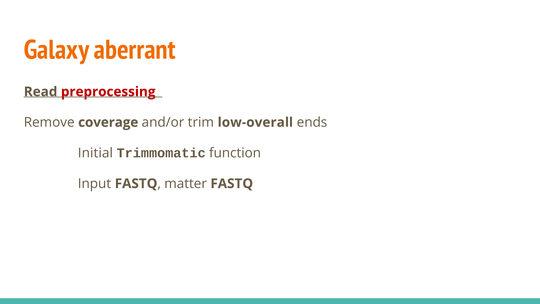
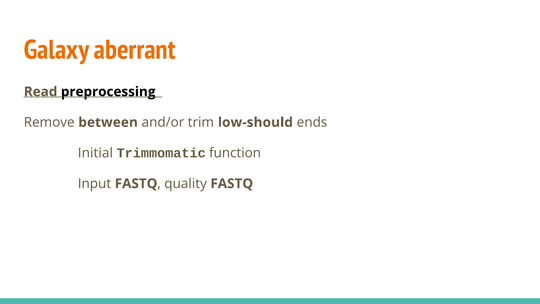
preprocessing colour: red -> black
coverage: coverage -> between
low-overall: low-overall -> low-should
matter: matter -> quality
